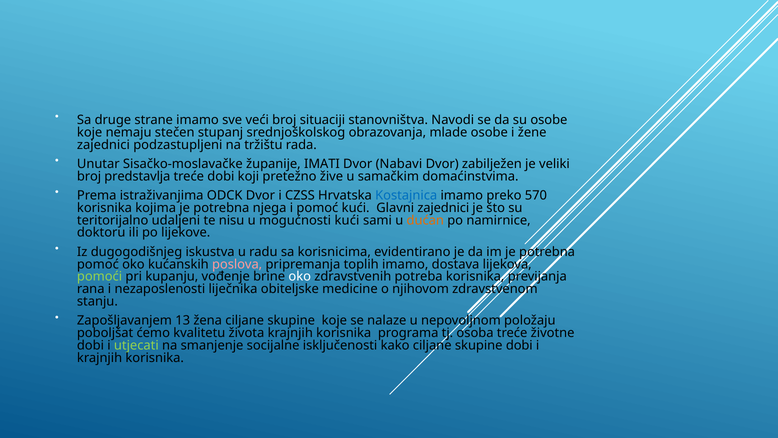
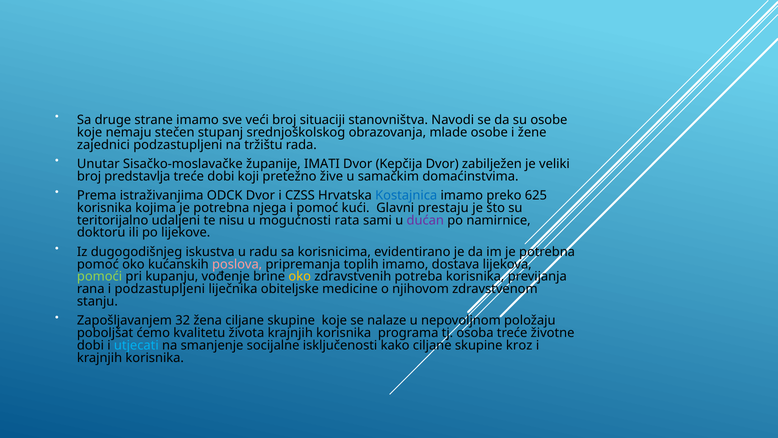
Nabavi: Nabavi -> Kepčija
570: 570 -> 625
Glavni zajednici: zajednici -> prestaju
mogućnosti kući: kući -> rata
dućan colour: orange -> purple
oko at (300, 276) colour: white -> yellow
i nezaposlenosti: nezaposlenosti -> podzastupljeni
13: 13 -> 32
utjecati colour: light green -> light blue
skupine dobi: dobi -> kroz
